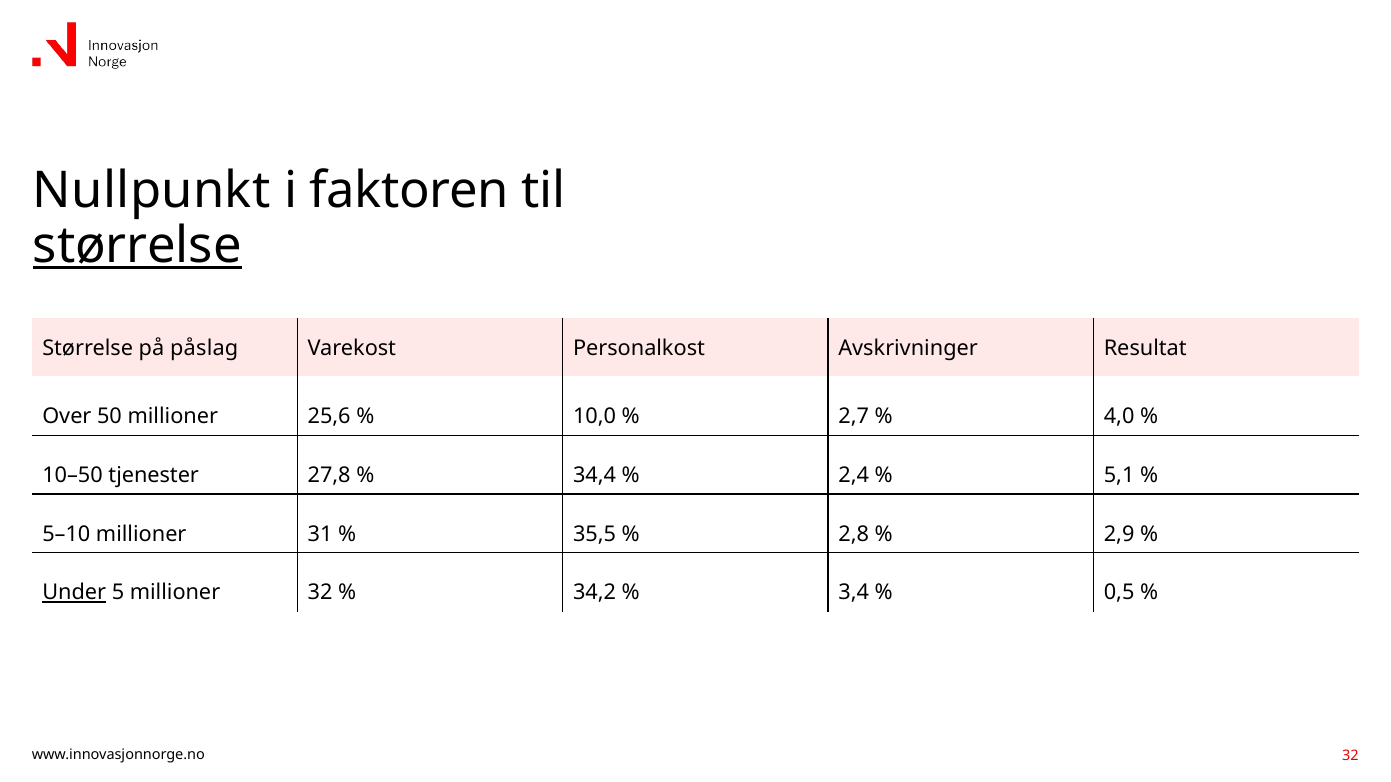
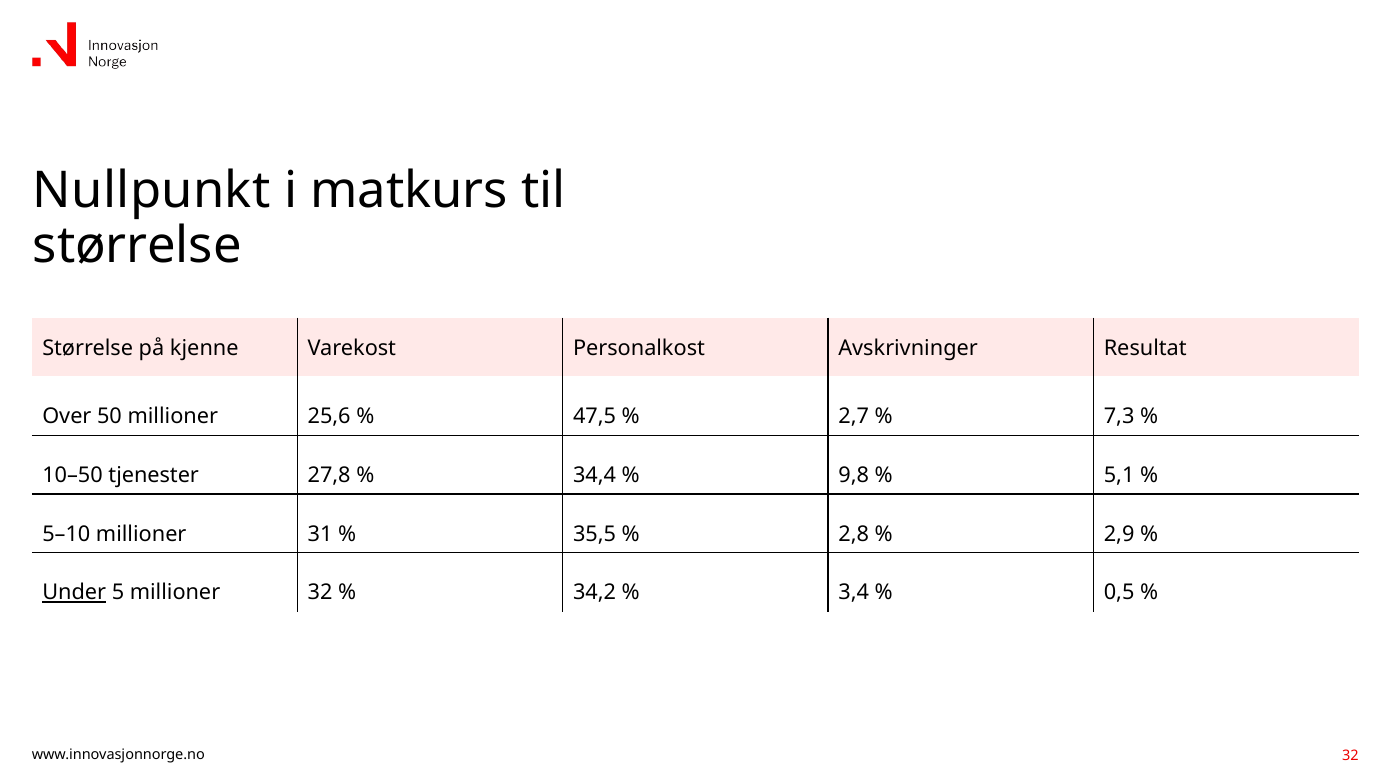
faktoren: faktoren -> matkurs
størrelse at (137, 246) underline: present -> none
påslag: påslag -> kjenne
10,0: 10,0 -> 47,5
4,0: 4,0 -> 7,3
2,4: 2,4 -> 9,8
